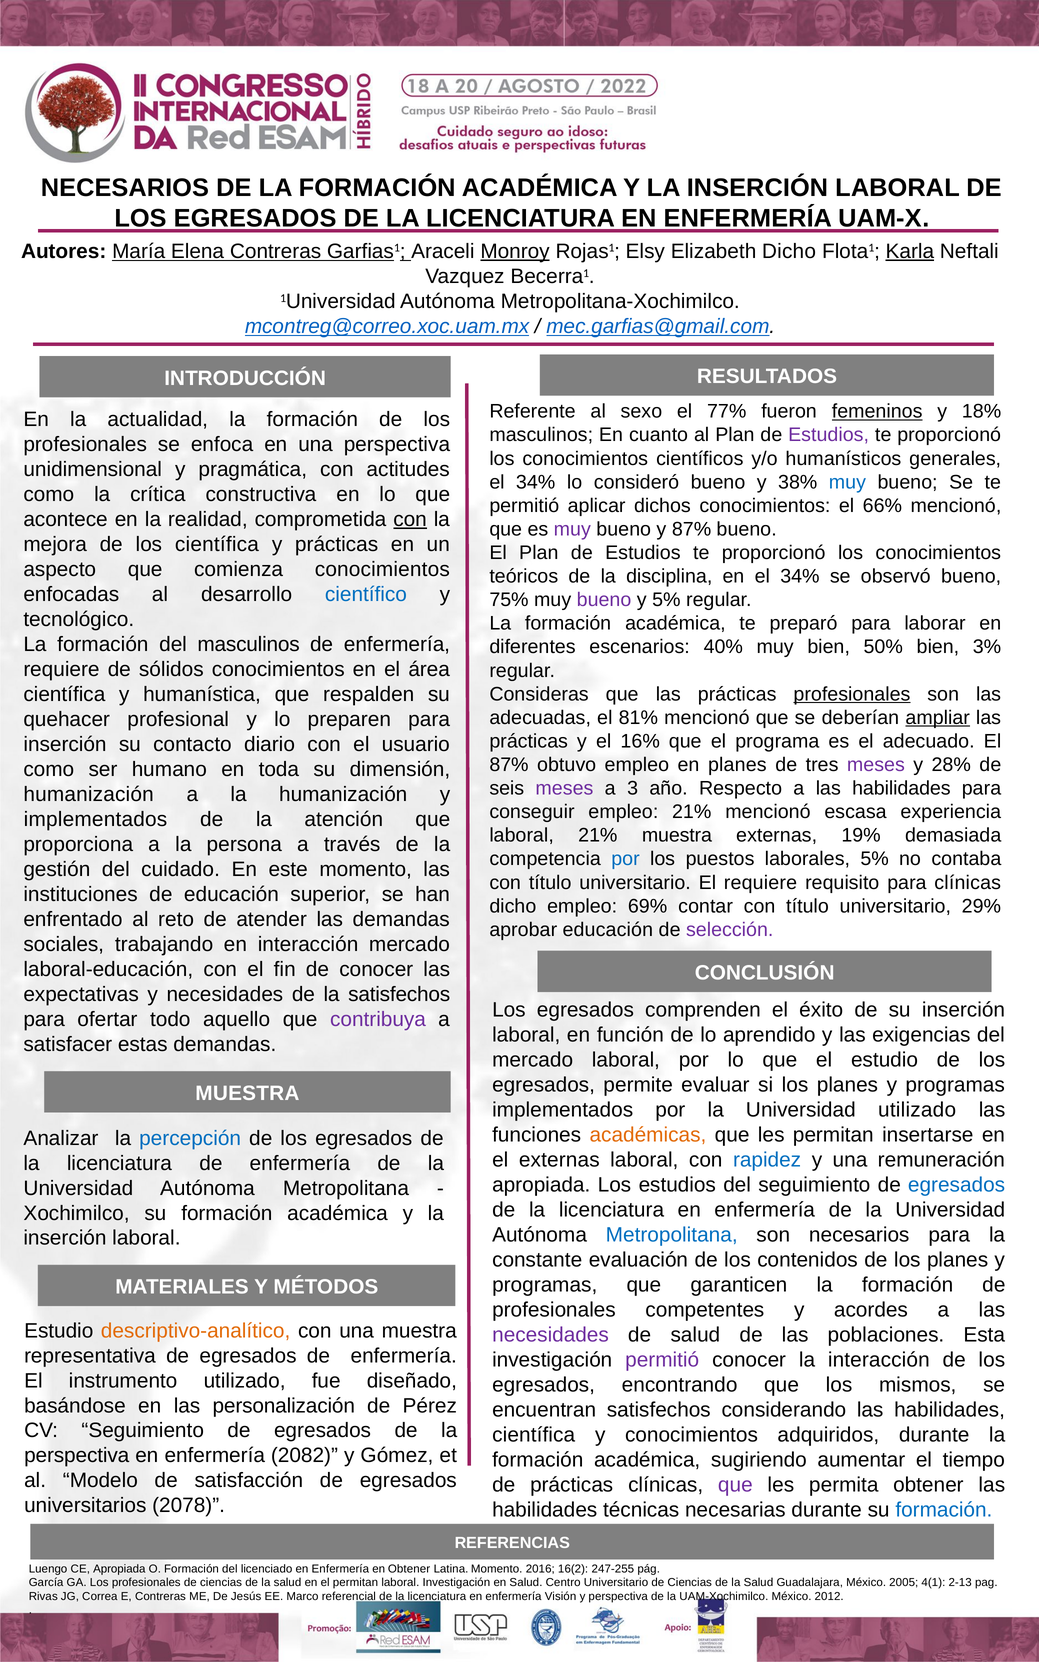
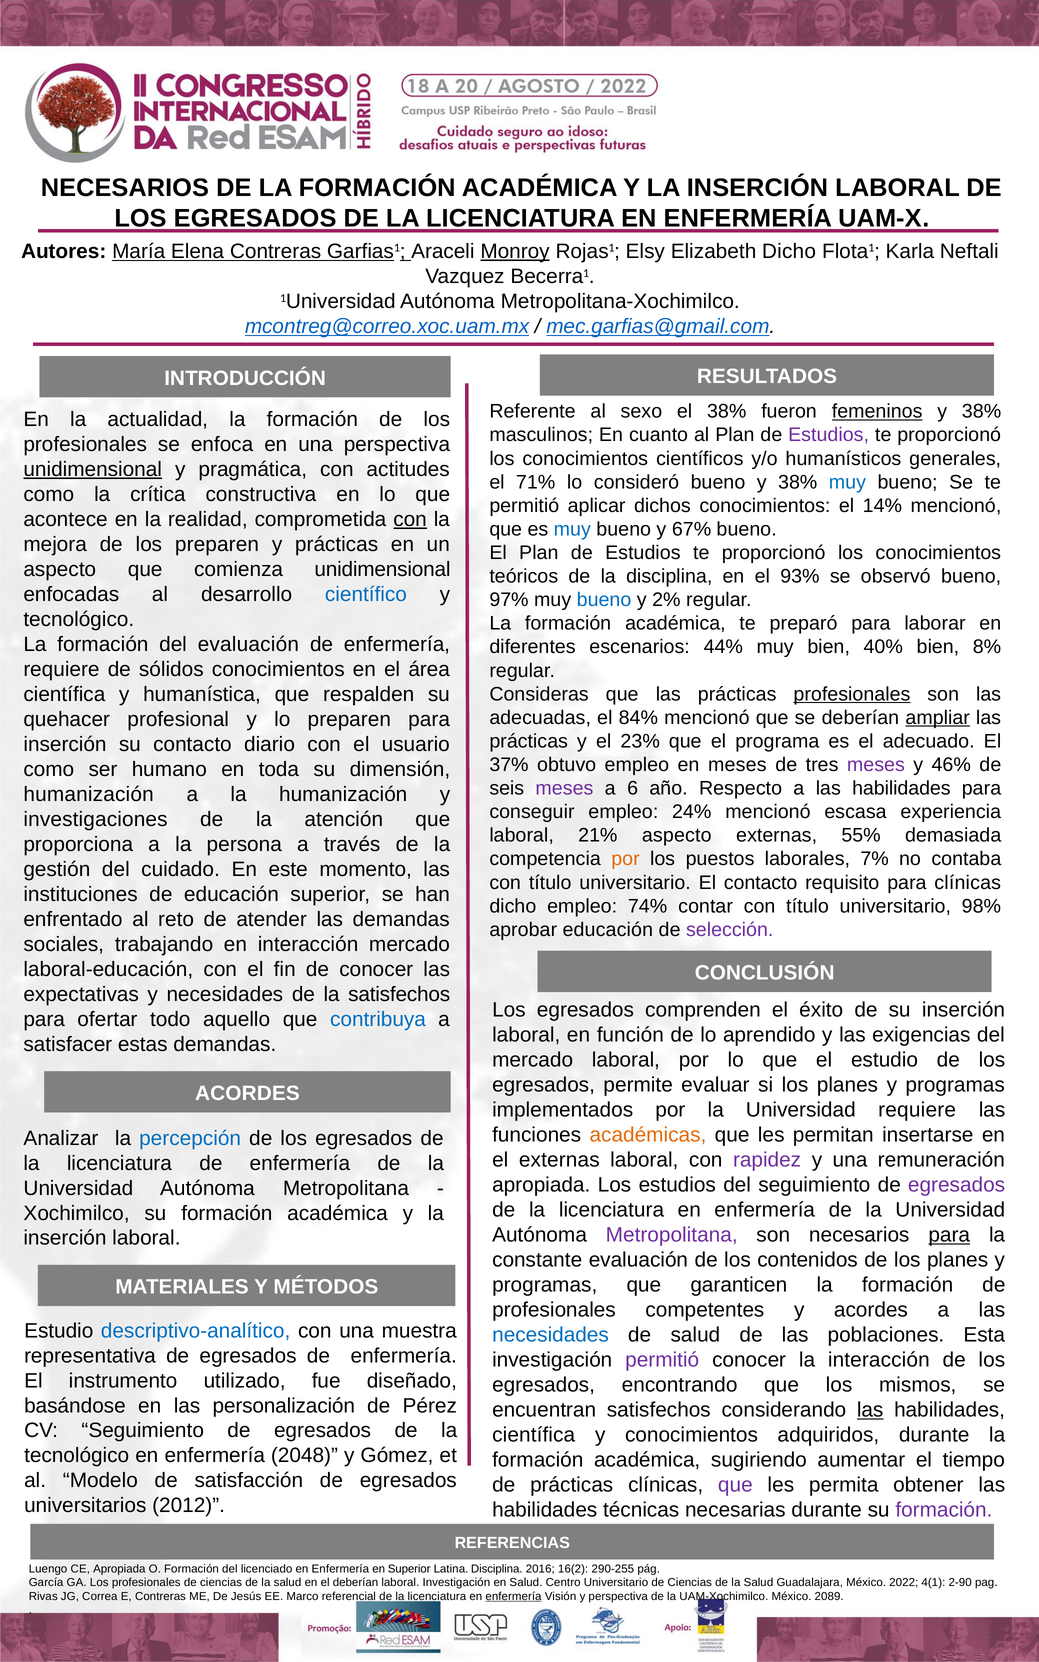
Karla underline: present -> none
el 77%: 77% -> 38%
18% at (982, 412): 18% -> 38%
unidimensional at (93, 469) underline: none -> present
34% at (536, 482): 34% -> 71%
66%: 66% -> 14%
muy at (572, 529) colour: purple -> blue
y 87%: 87% -> 67%
los científica: científica -> preparen
comienza conocimientos: conocimientos -> unidimensional
en el 34%: 34% -> 93%
75%: 75% -> 97%
bueno at (604, 600) colour: purple -> blue
y 5%: 5% -> 2%
del masculinos: masculinos -> evaluación
40%: 40% -> 44%
50%: 50% -> 40%
3%: 3% -> 8%
81%: 81% -> 84%
16%: 16% -> 23%
87% at (509, 765): 87% -> 37%
en planes: planes -> meses
28%: 28% -> 46%
3: 3 -> 6
empleo 21%: 21% -> 24%
implementados at (95, 819): implementados -> investigaciones
21% muestra: muestra -> aspecto
19%: 19% -> 55%
por at (625, 859) colour: blue -> orange
laborales 5%: 5% -> 7%
El requiere: requiere -> contacto
69%: 69% -> 74%
29%: 29% -> 98%
contribuya colour: purple -> blue
MUESTRA at (247, 1094): MUESTRA -> ACORDES
Universidad utilizado: utilizado -> requiere
rapidez colour: blue -> purple
egresados at (957, 1185) colour: blue -> purple
Metropolitana at (672, 1235) colour: blue -> purple
para at (949, 1235) underline: none -> present
descriptivo-analítico colour: orange -> blue
necesidades at (551, 1335) colour: purple -> blue
las at (870, 1410) underline: none -> present
perspectiva at (77, 1456): perspectiva -> tecnológico
2082: 2082 -> 2048
2078: 2078 -> 2012
formación at (944, 1510) colour: blue -> purple
en Obtener: Obtener -> Superior
Latina Momento: Momento -> Disciplina
247-255: 247-255 -> 290-255
el permitan: permitan -> deberían
2005: 2005 -> 2022
2-13: 2-13 -> 2-90
enfermería at (514, 1597) underline: none -> present
2012: 2012 -> 2089
